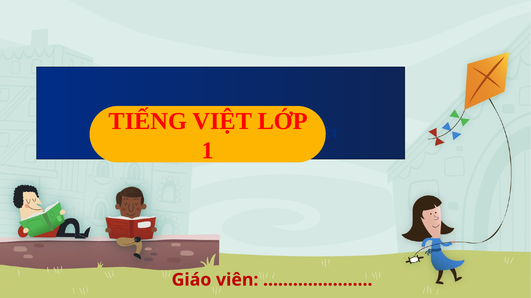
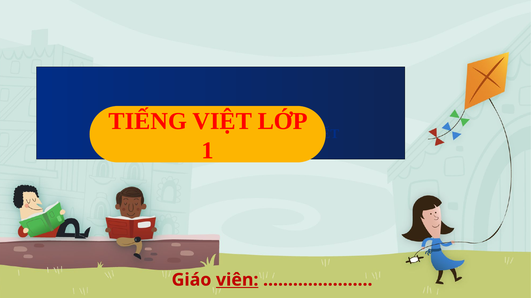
viên underline: none -> present
